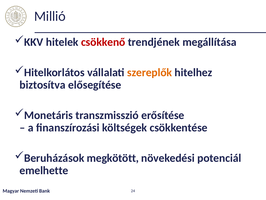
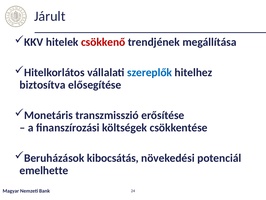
Millió: Millió -> Járult
szereplők colour: orange -> blue
megkötött: megkötött -> kibocsátás
